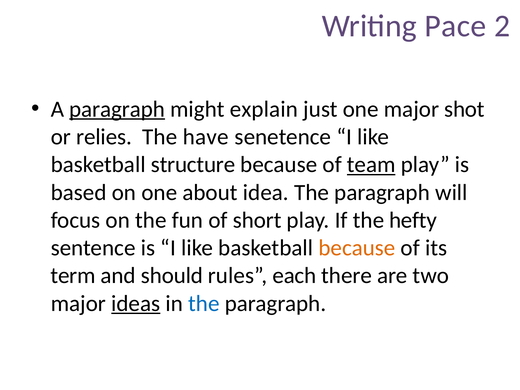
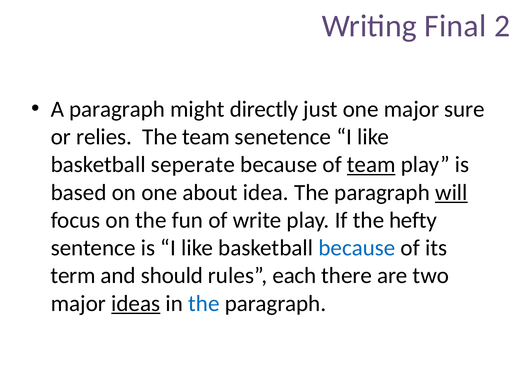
Pace: Pace -> Final
paragraph at (117, 109) underline: present -> none
explain: explain -> directly
shot: shot -> sure
The have: have -> team
structure: structure -> seperate
will underline: none -> present
short: short -> write
because at (357, 248) colour: orange -> blue
